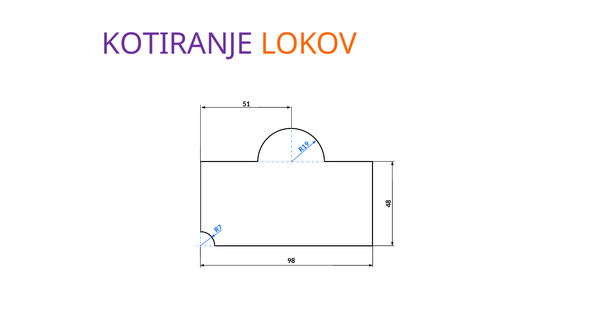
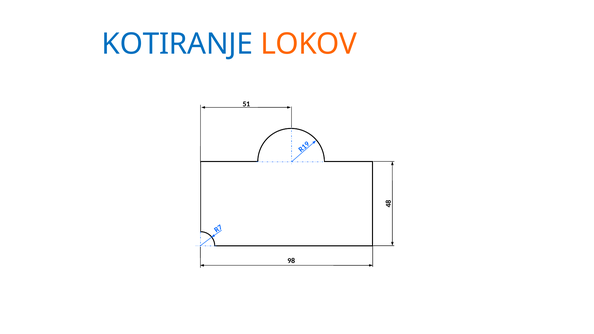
KOTIRANJE colour: purple -> blue
